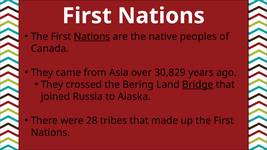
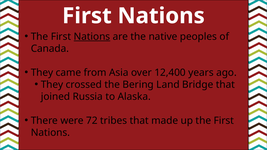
30,829: 30,829 -> 12,400
Bridge underline: present -> none
28: 28 -> 72
